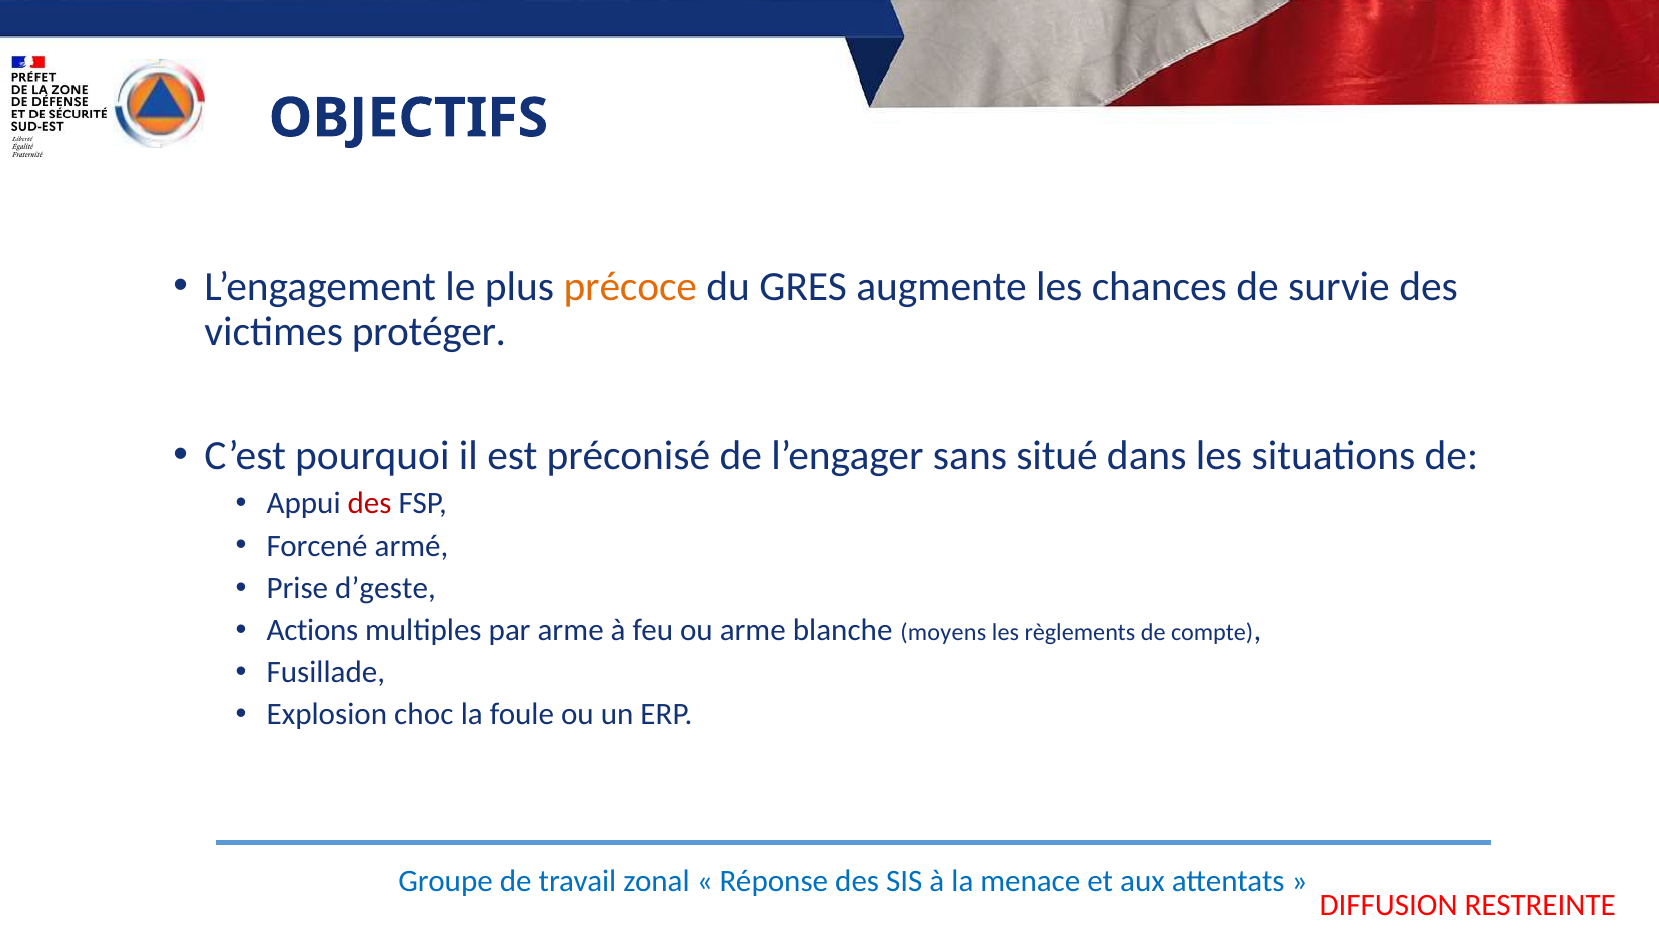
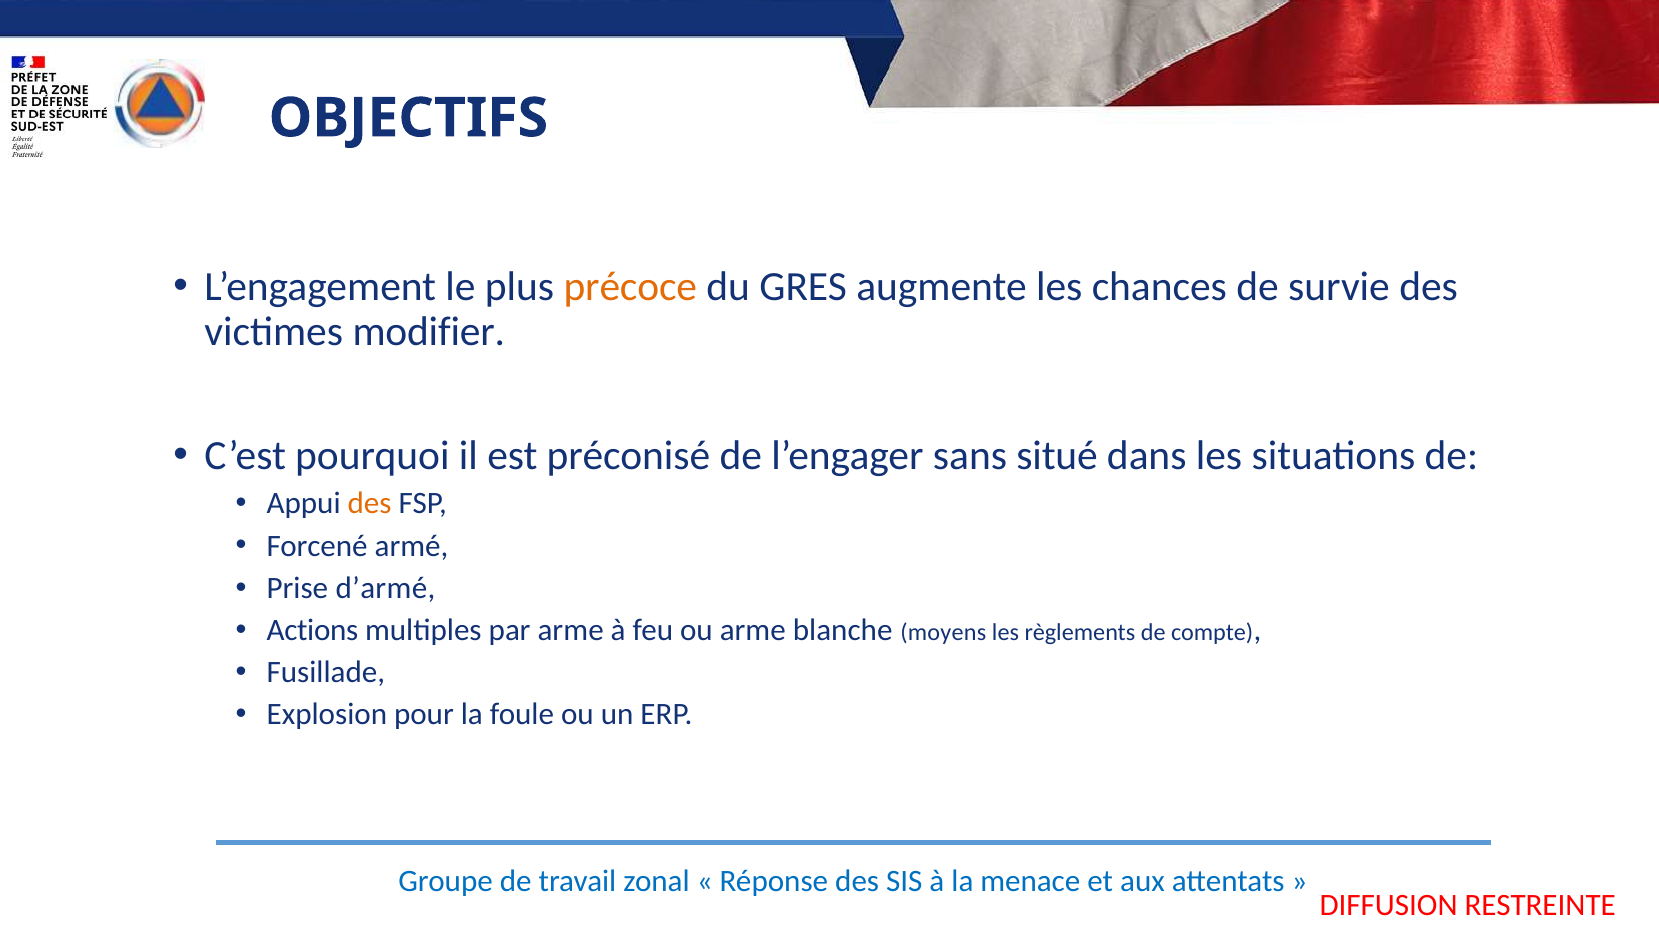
protéger: protéger -> modifier
des at (370, 504) colour: red -> orange
d’geste: d’geste -> d’armé
choc: choc -> pour
